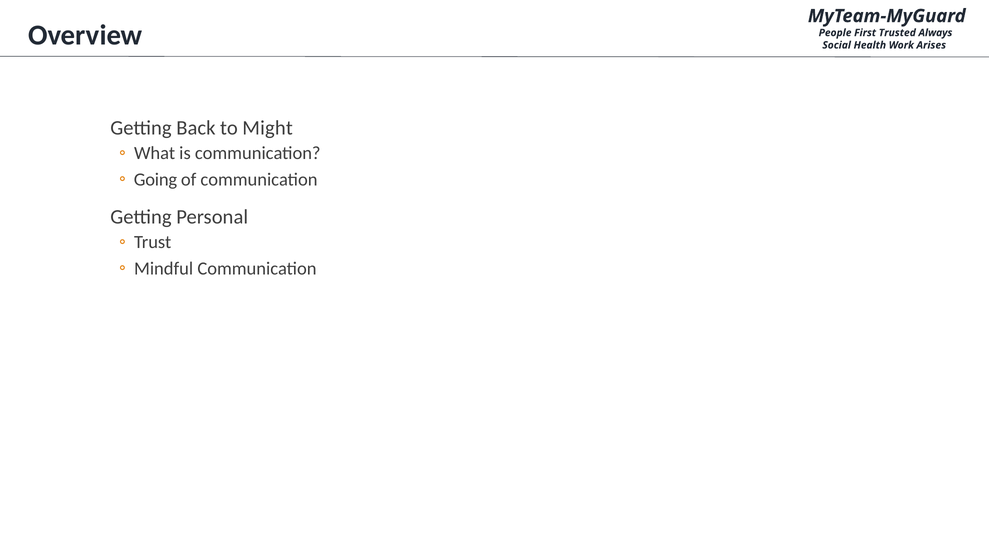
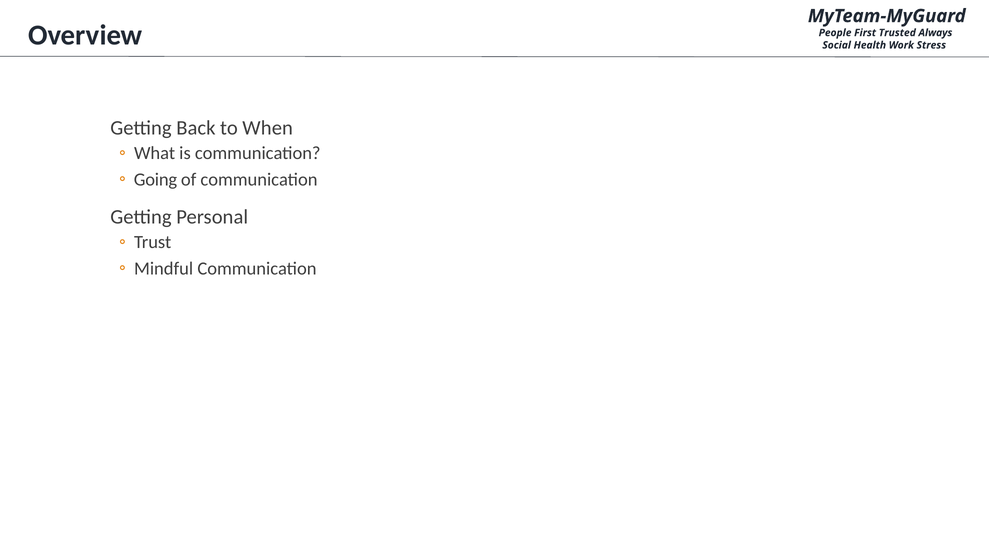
Arises: Arises -> Stress
Might: Might -> When
